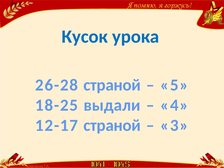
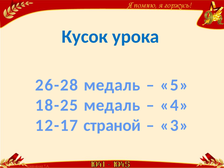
26-28 страной: страной -> медаль
18-25 выдали: выдали -> медаль
